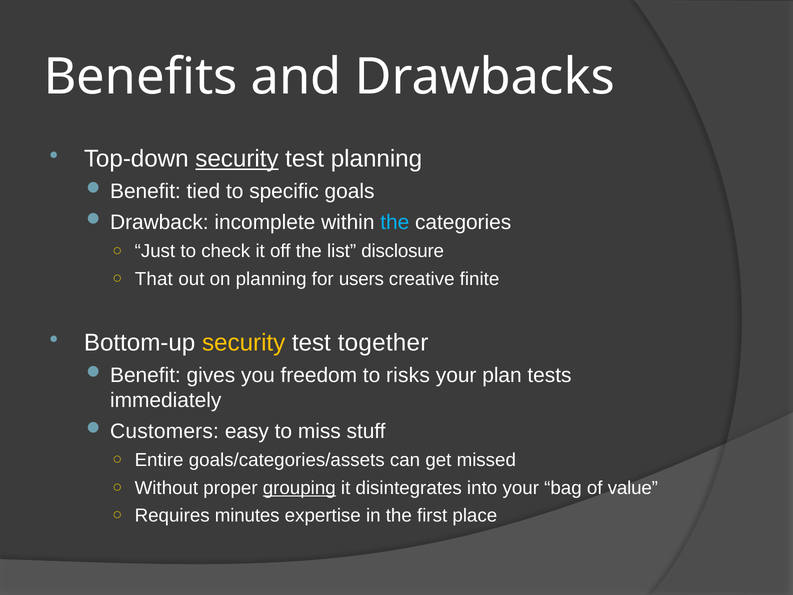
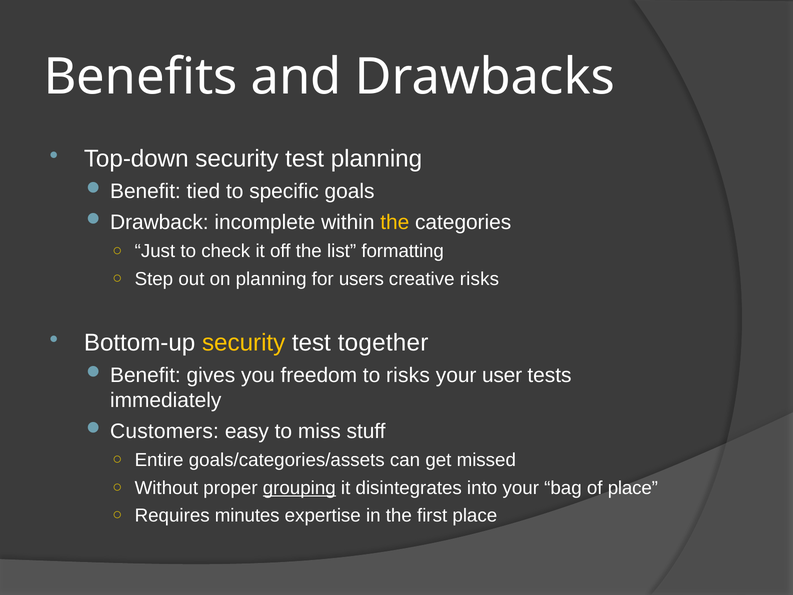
security at (237, 159) underline: present -> none
the at (395, 222) colour: light blue -> yellow
disclosure: disclosure -> formatting
That: That -> Step
creative finite: finite -> risks
plan: plan -> user
of value: value -> place
